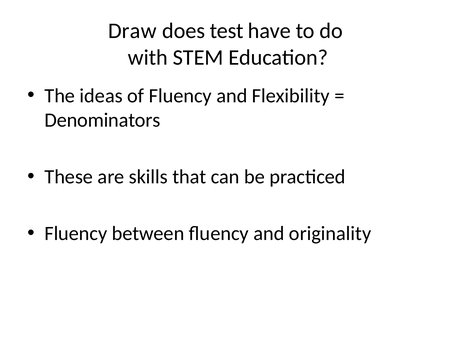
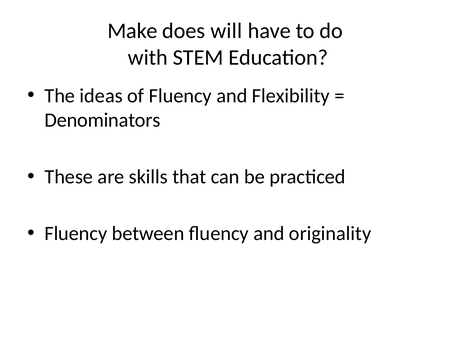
Draw: Draw -> Make
test: test -> will
